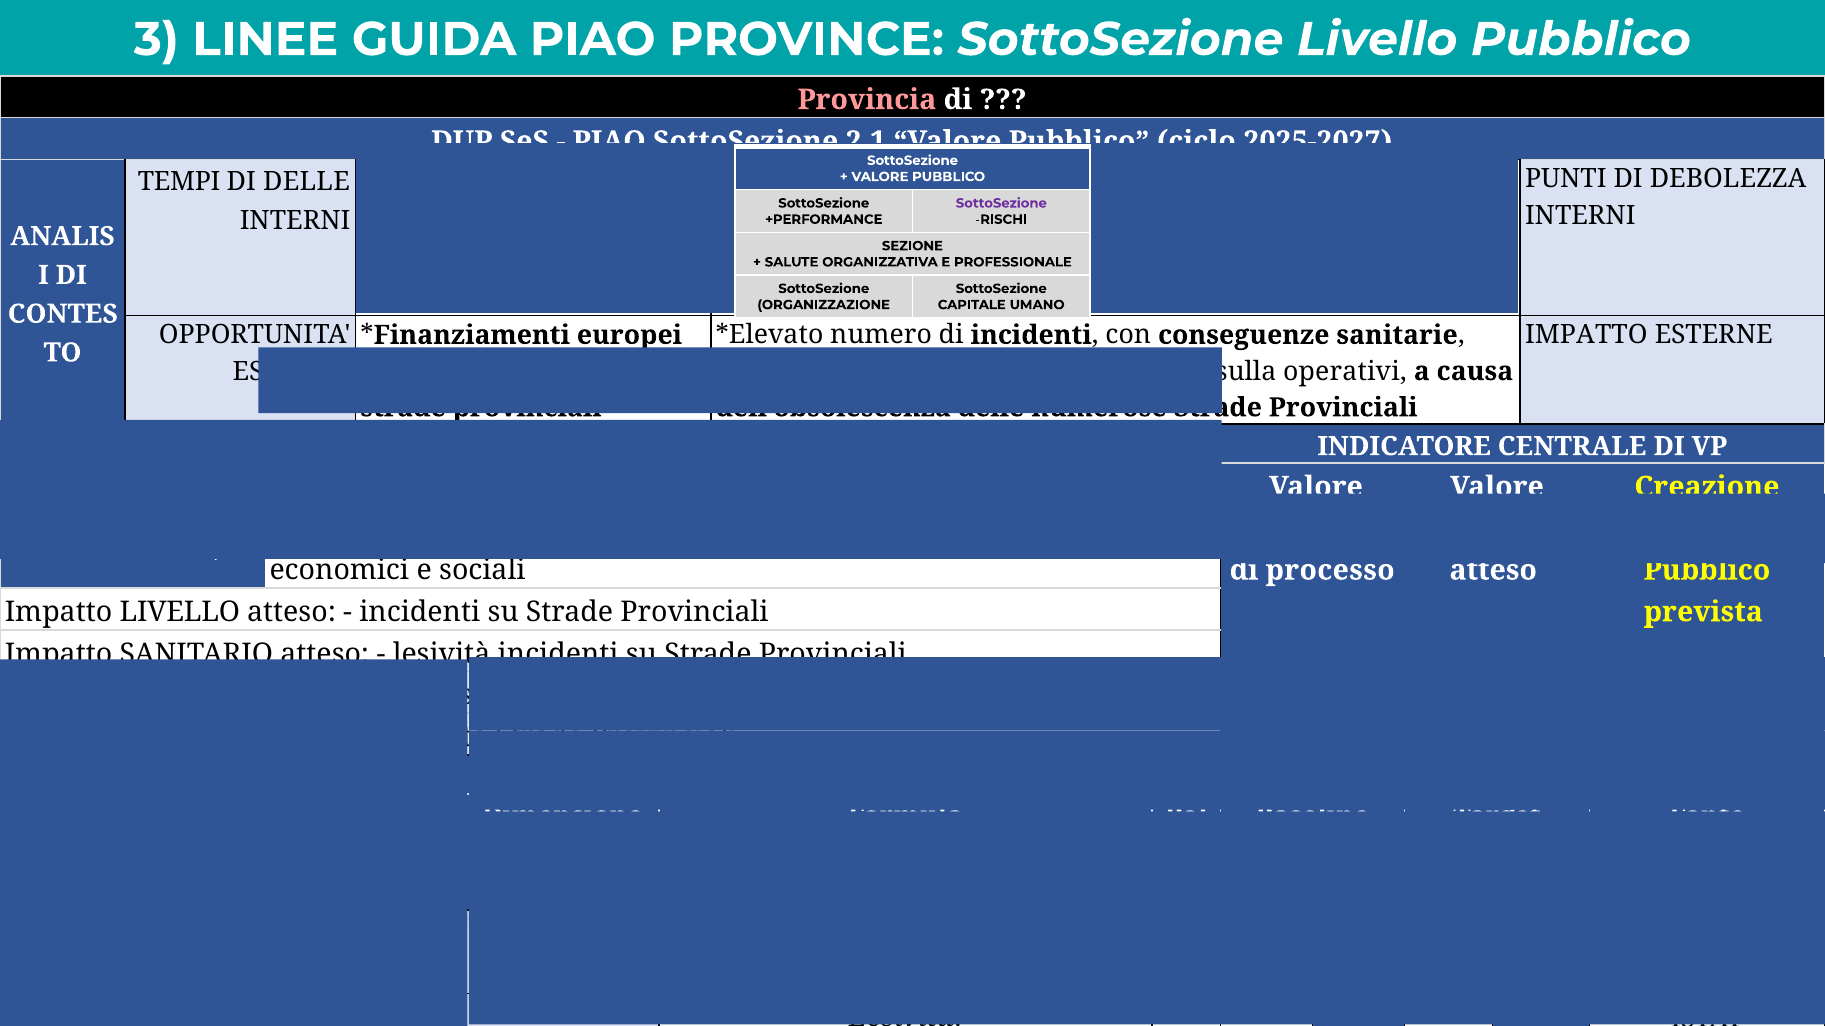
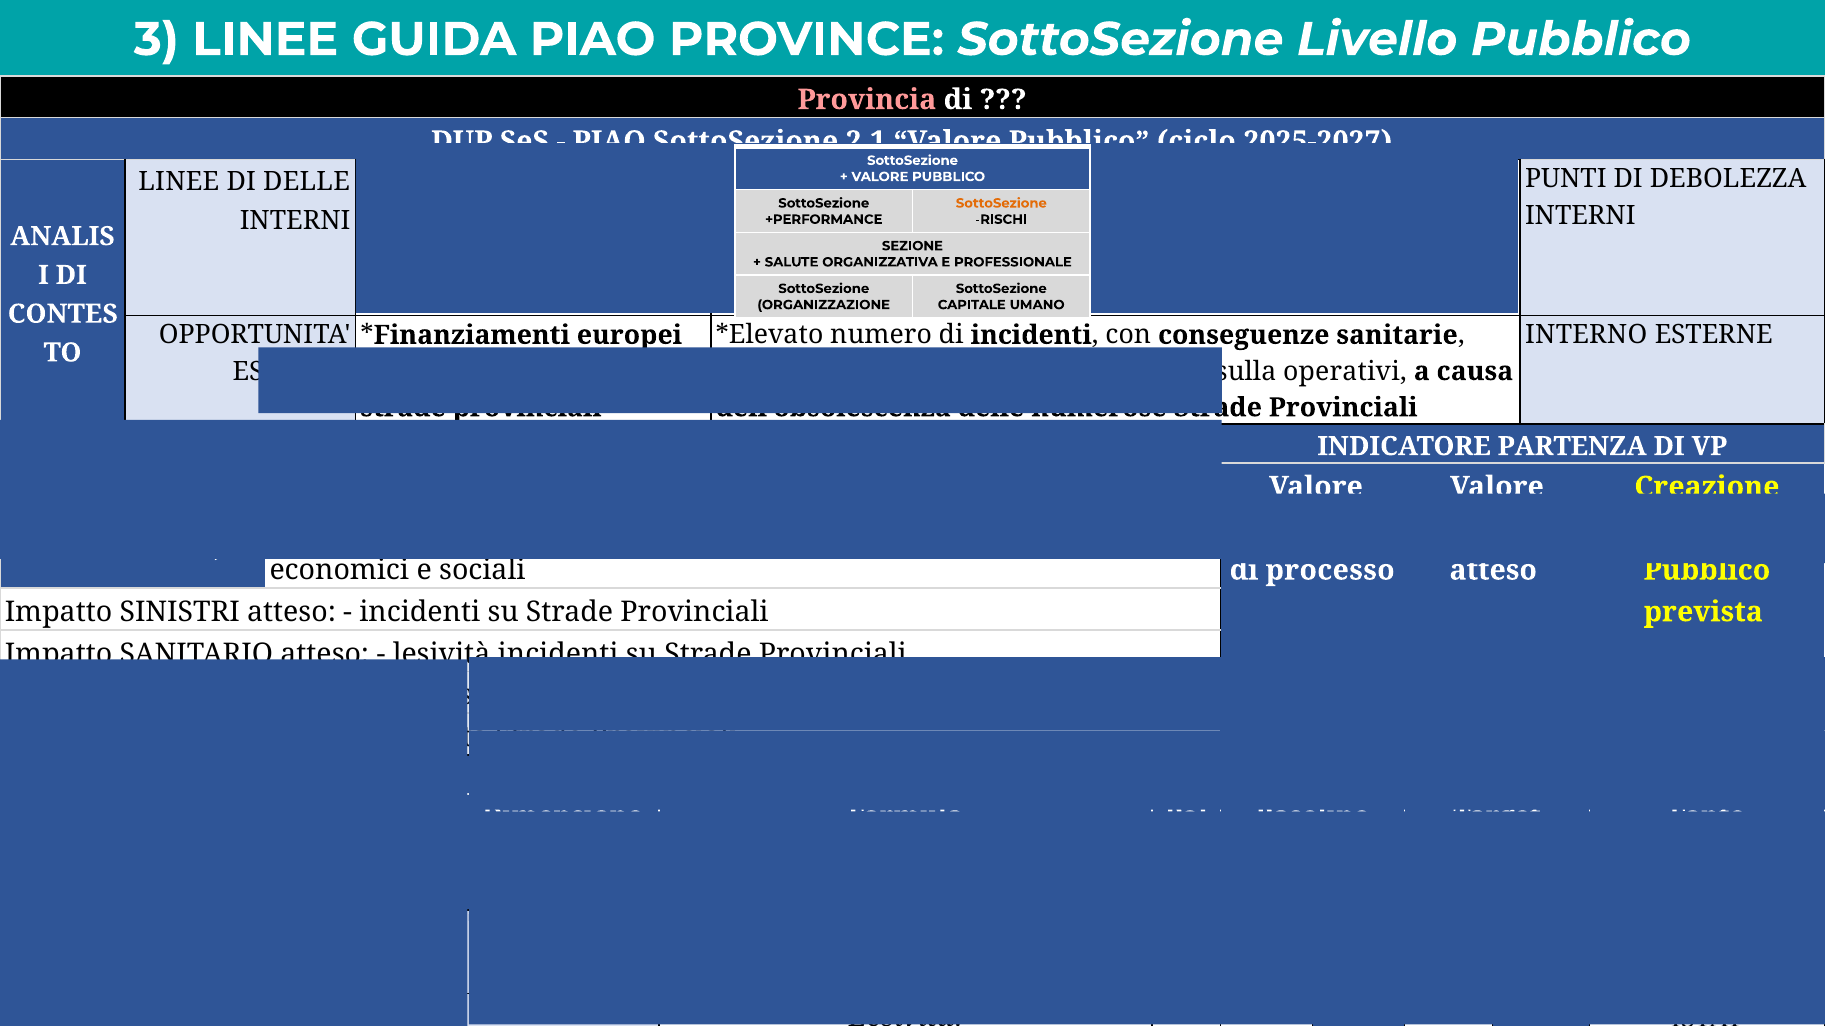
TEMPI at (179, 182): TEMPI -> LINEE
SottoSezione at (1001, 203) colour: purple -> orange
IMPATTO at (1586, 335): IMPATTO -> INTERNO
CENTRALE: CENTRALE -> PARTENZA
Impatto LIVELLO: LIVELLO -> SINISTRI
